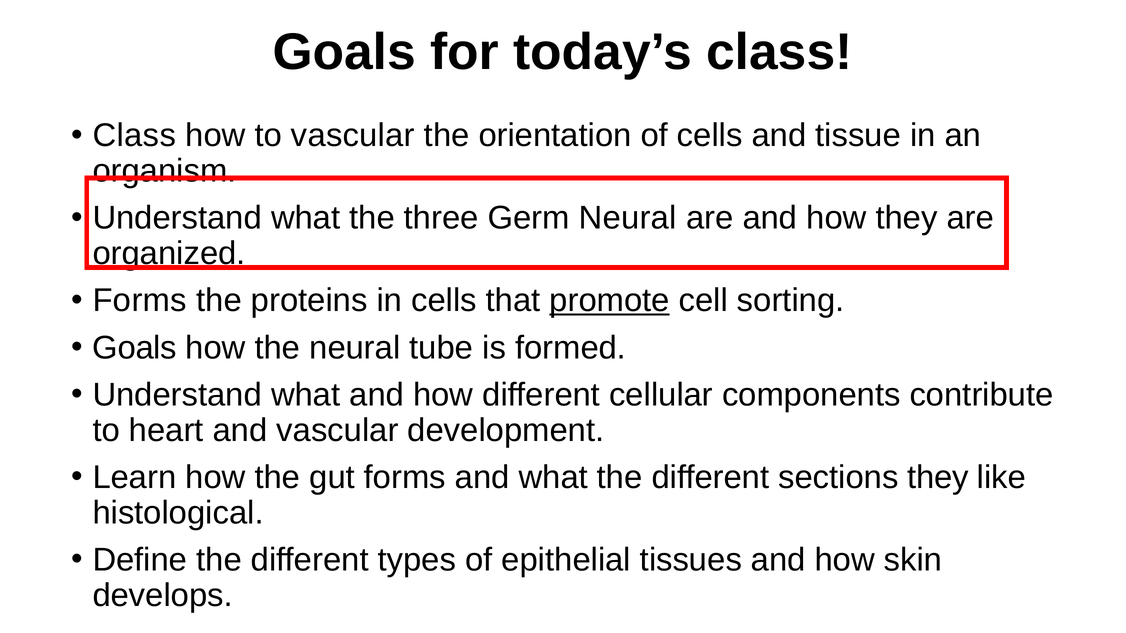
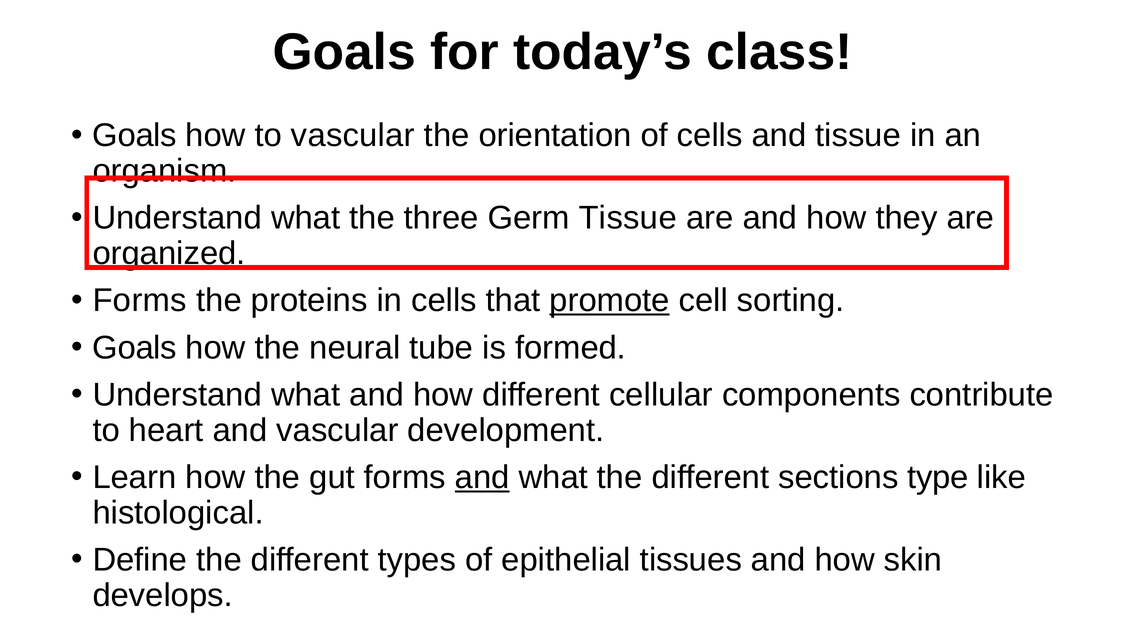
Class at (134, 136): Class -> Goals
Germ Neural: Neural -> Tissue
and at (482, 478) underline: none -> present
sections they: they -> type
